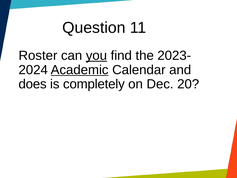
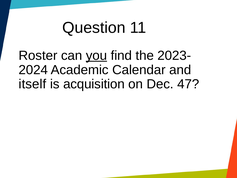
Academic underline: present -> none
does: does -> itself
completely: completely -> acquisition
20: 20 -> 47
